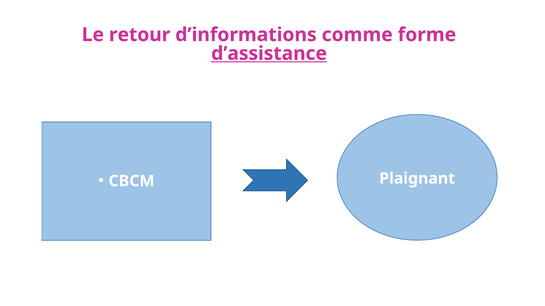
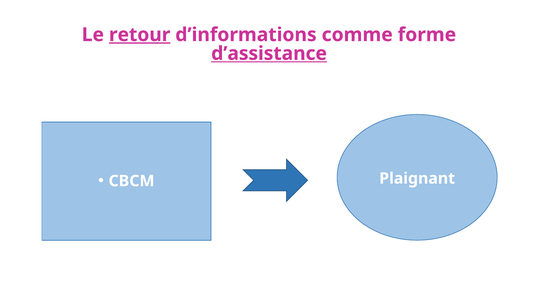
retour underline: none -> present
